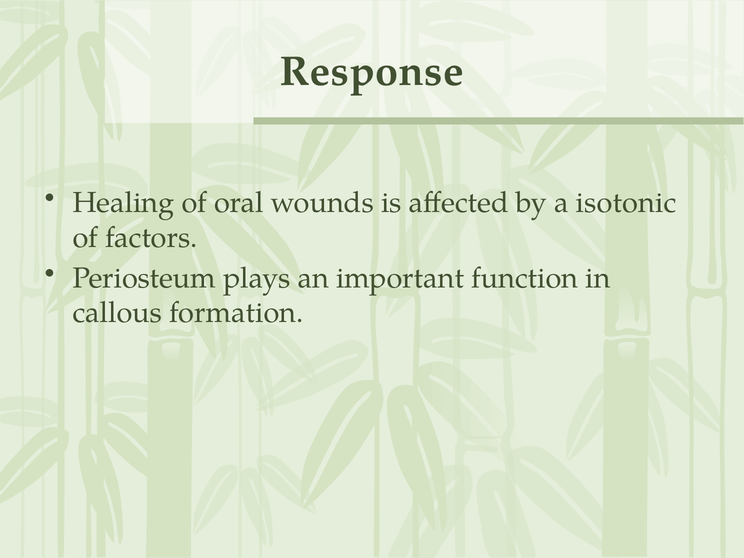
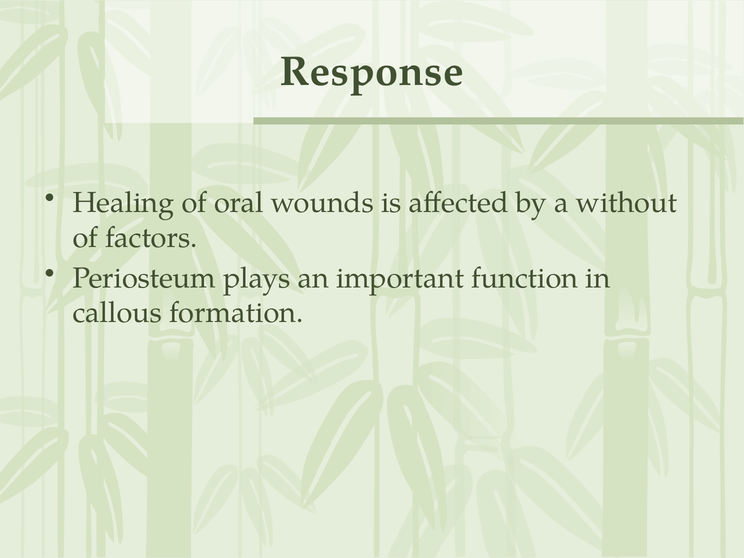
isotonic: isotonic -> without
